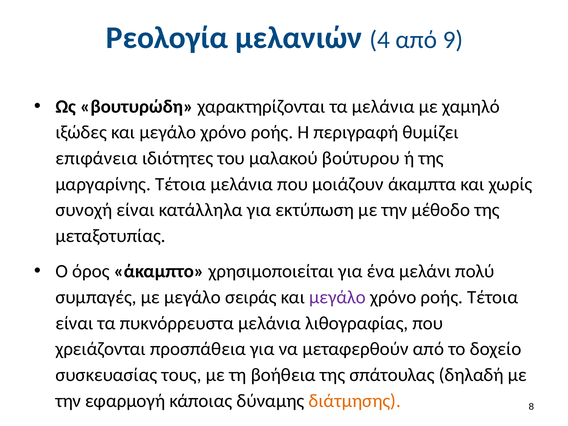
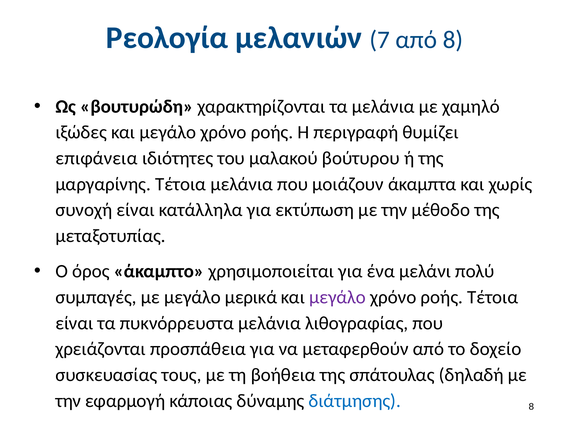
4: 4 -> 7
από 9: 9 -> 8
σειράς: σειράς -> μερικά
διάτμησης colour: orange -> blue
